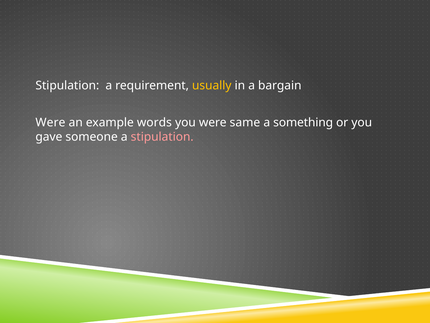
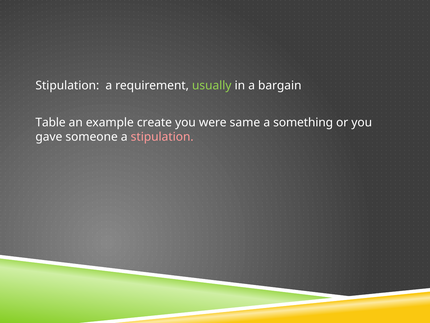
usually colour: yellow -> light green
Were at (50, 122): Were -> Table
words: words -> create
